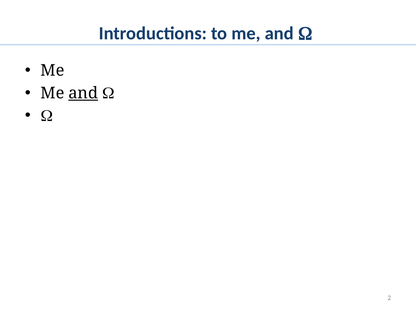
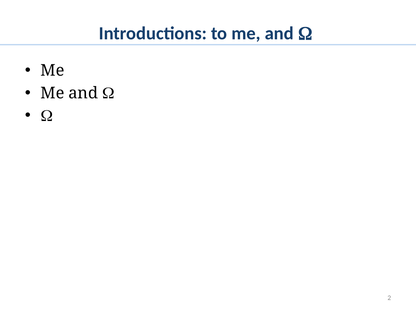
and at (83, 93) underline: present -> none
